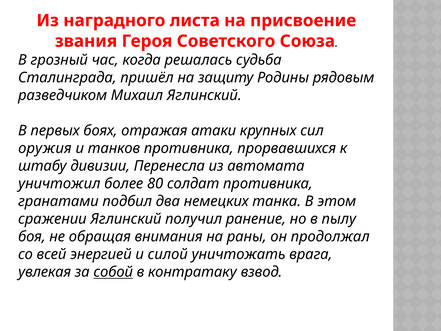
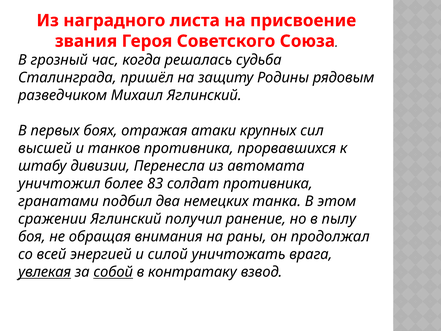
оружия: оружия -> высшей
80: 80 -> 83
увлекая underline: none -> present
